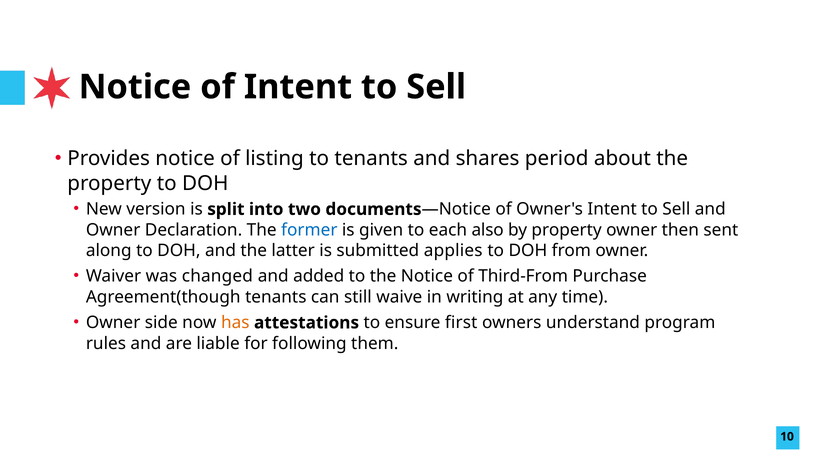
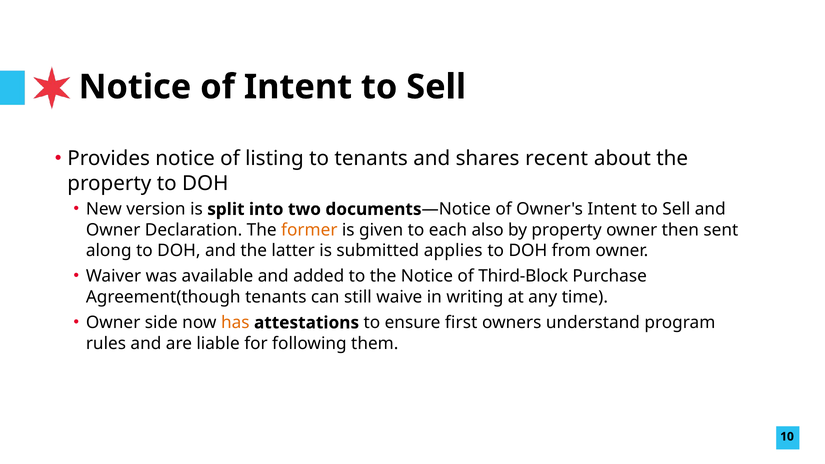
period: period -> recent
former colour: blue -> orange
changed: changed -> available
Third-From: Third-From -> Third-Block
